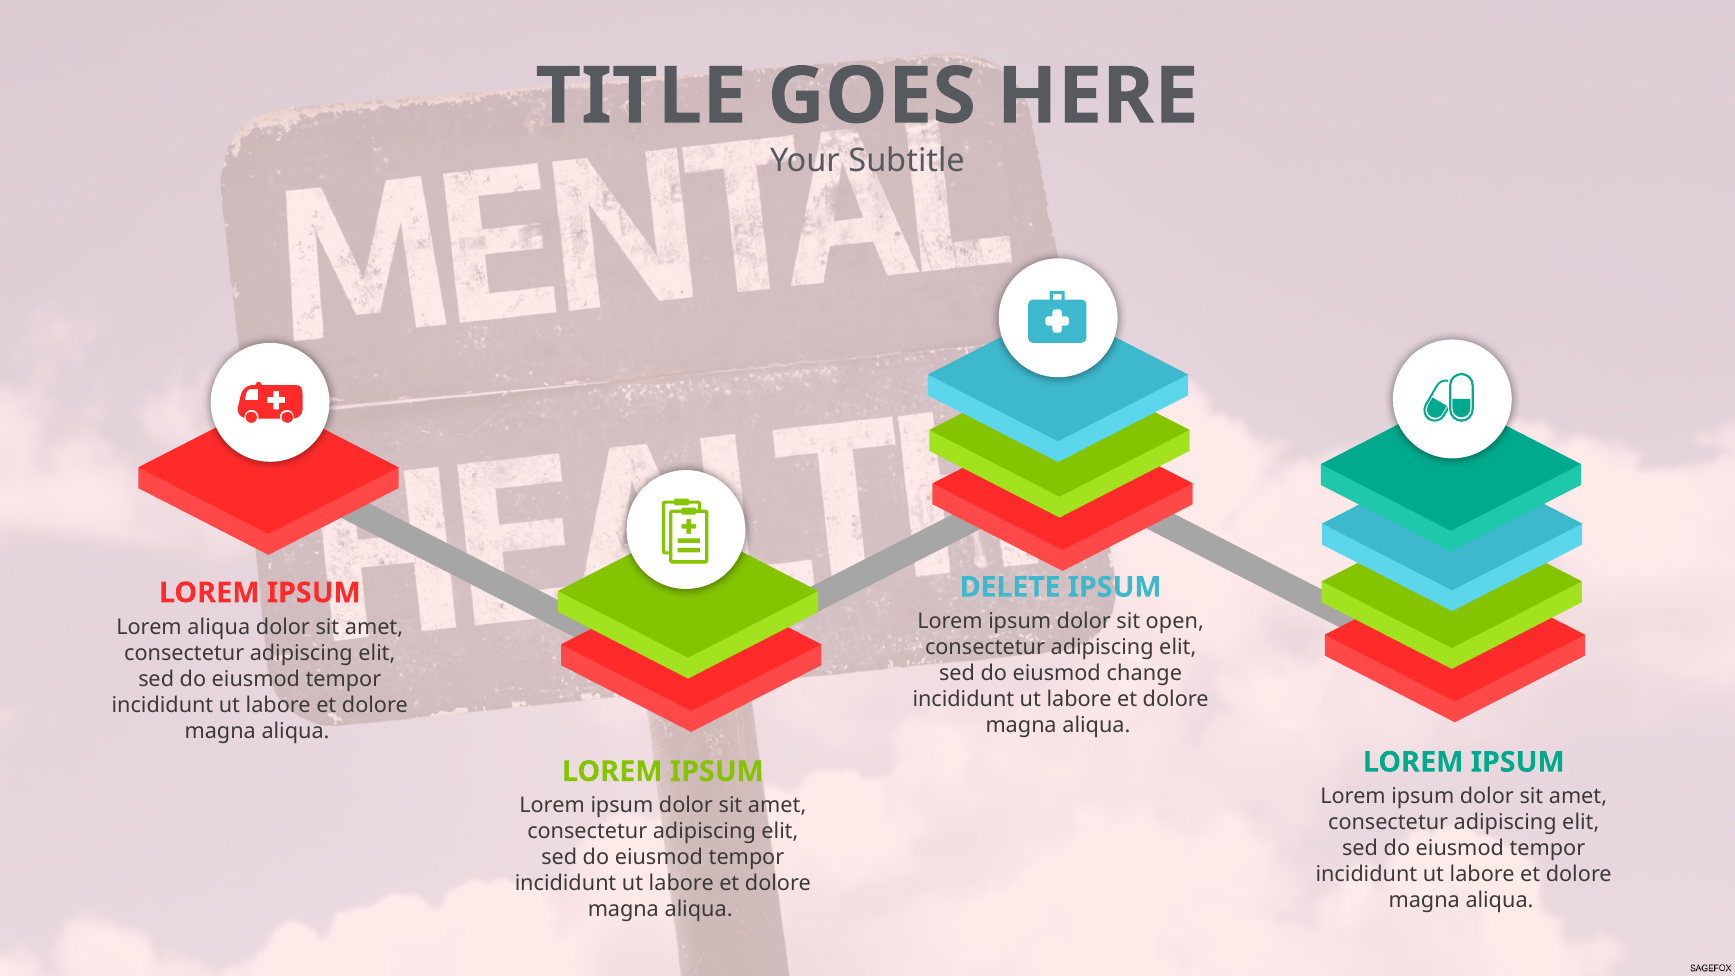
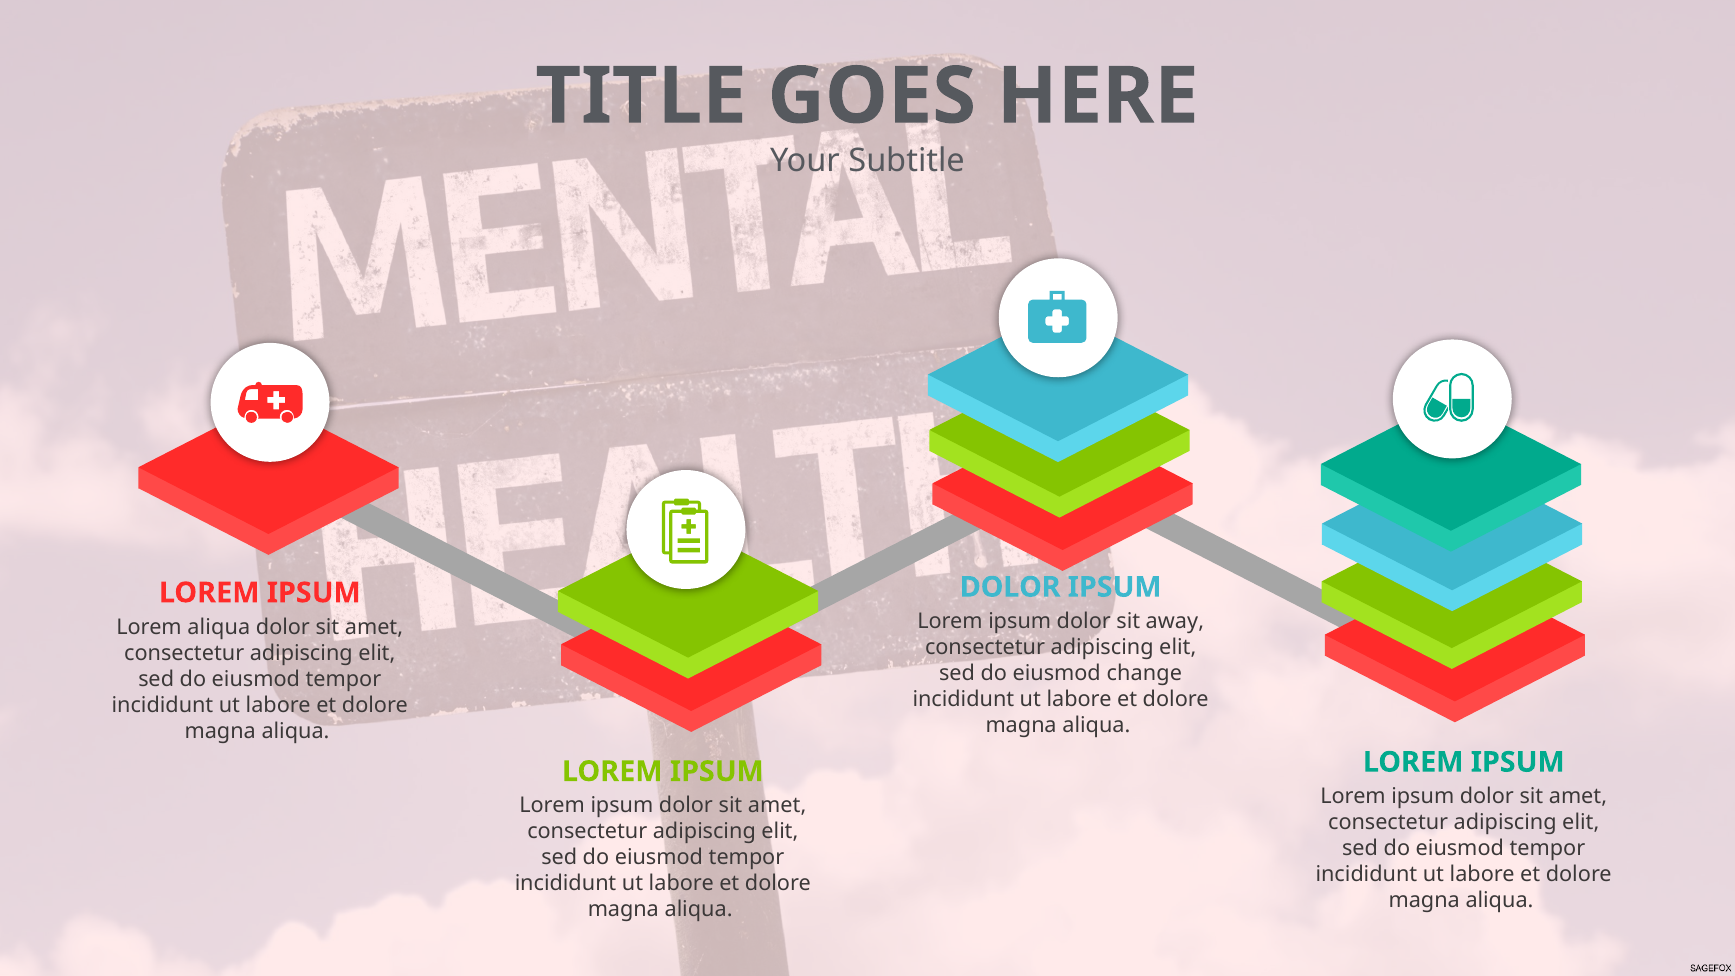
DELETE at (1010, 587): DELETE -> DOLOR
open: open -> away
